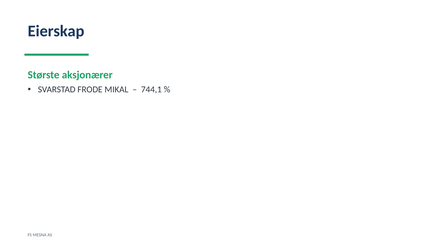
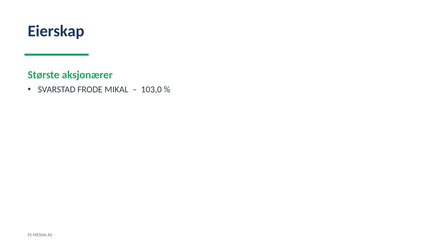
744,1: 744,1 -> 103,0
